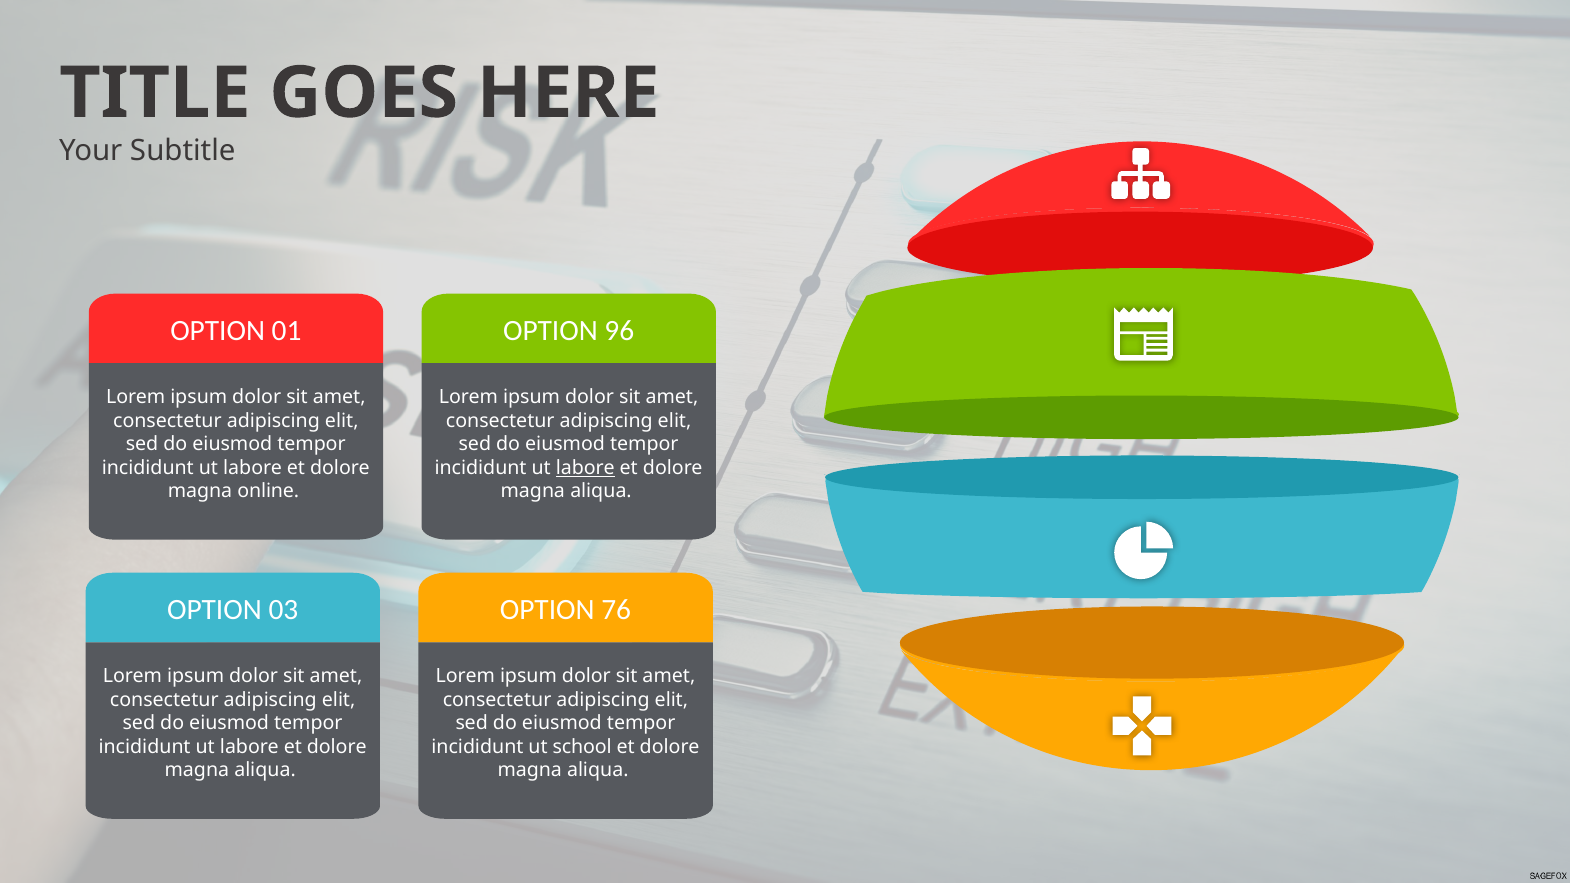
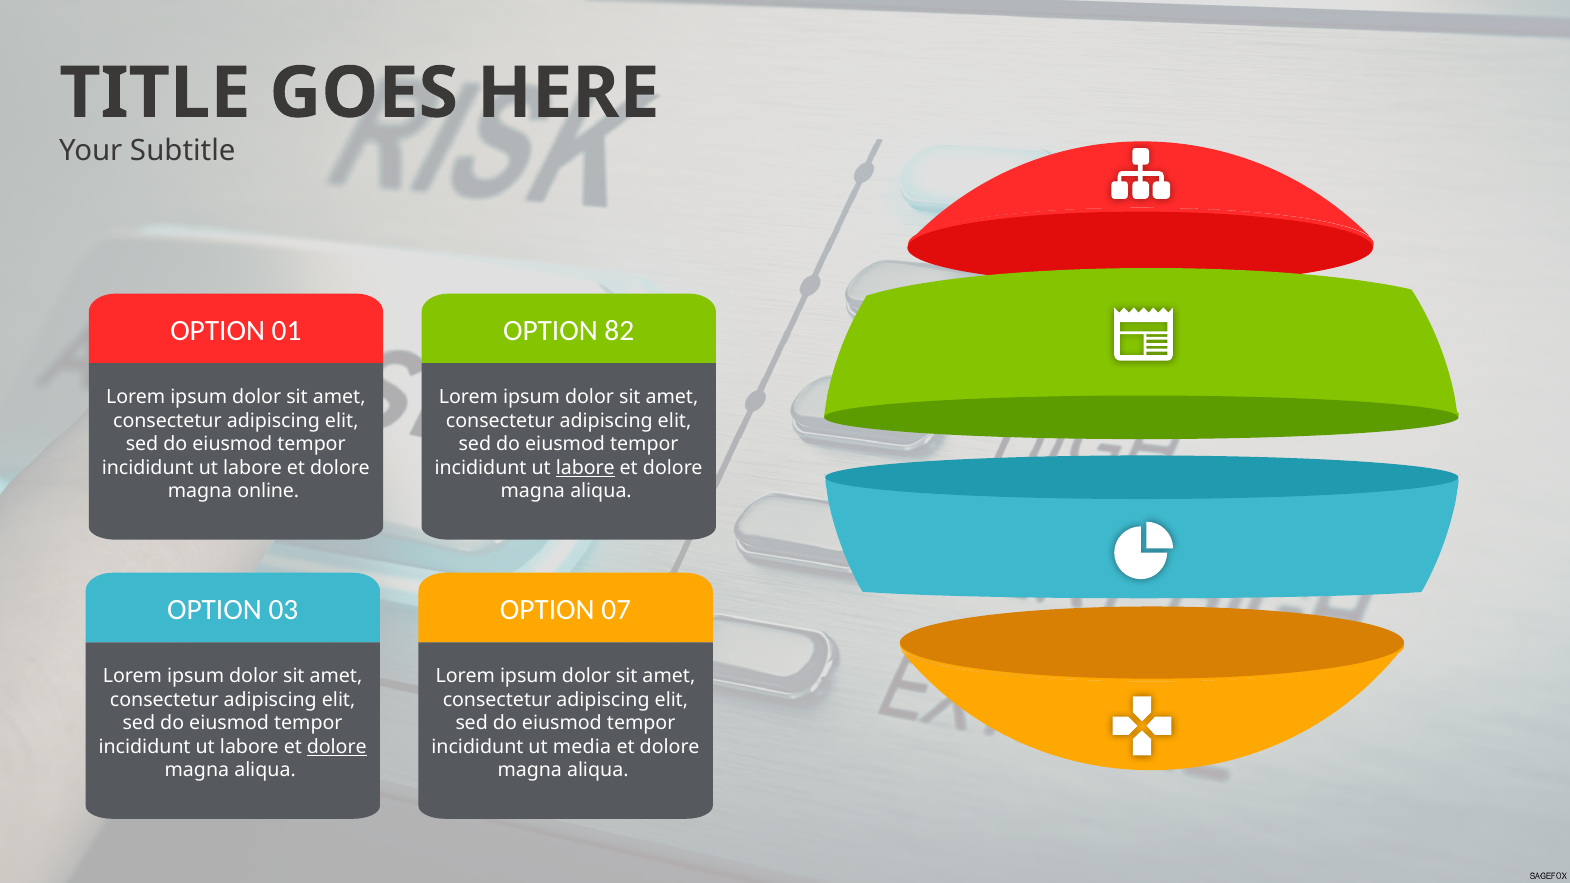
96: 96 -> 82
76: 76 -> 07
dolore at (337, 747) underline: none -> present
school: school -> media
